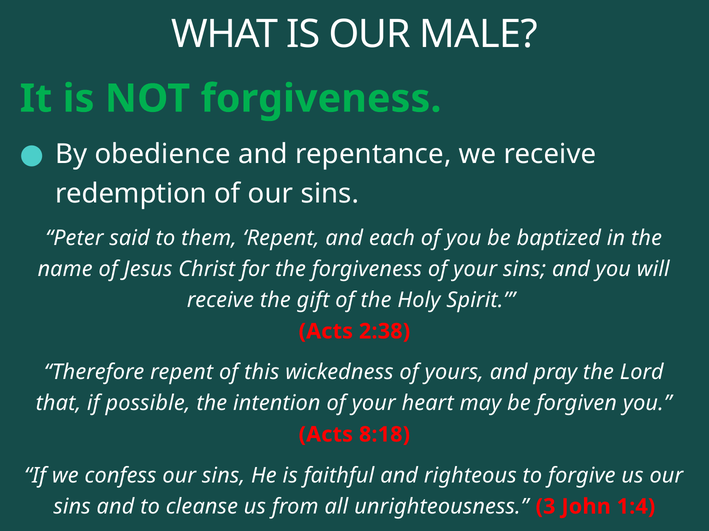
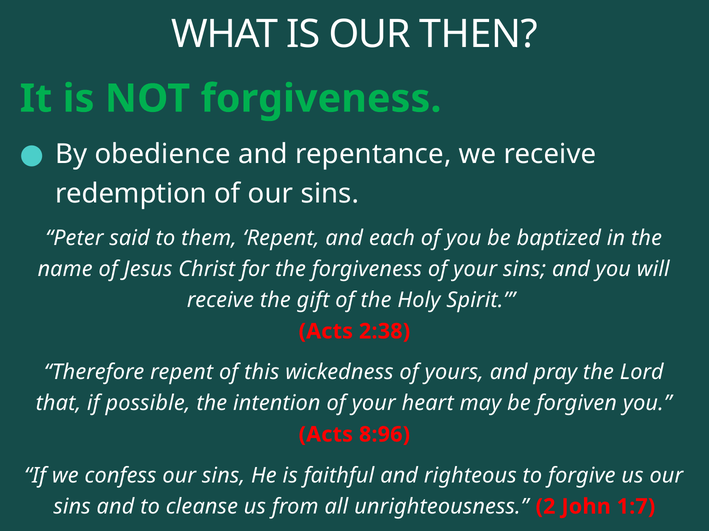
MALE: MALE -> THEN
8:18: 8:18 -> 8:96
3: 3 -> 2
1:4: 1:4 -> 1:7
